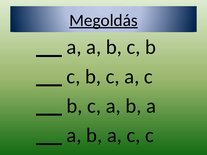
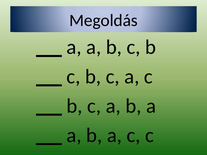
Megoldás underline: present -> none
